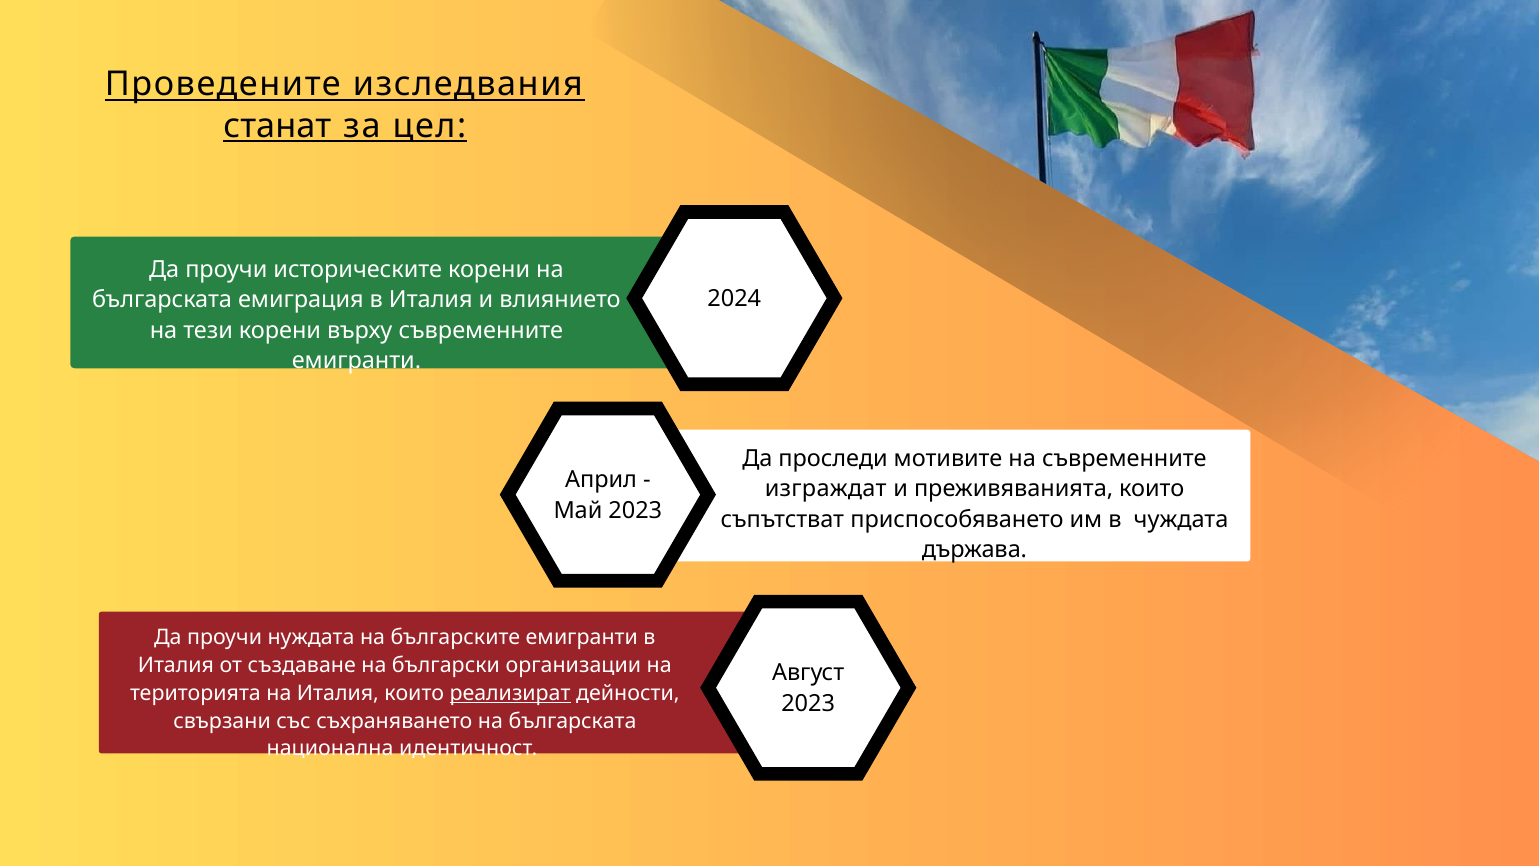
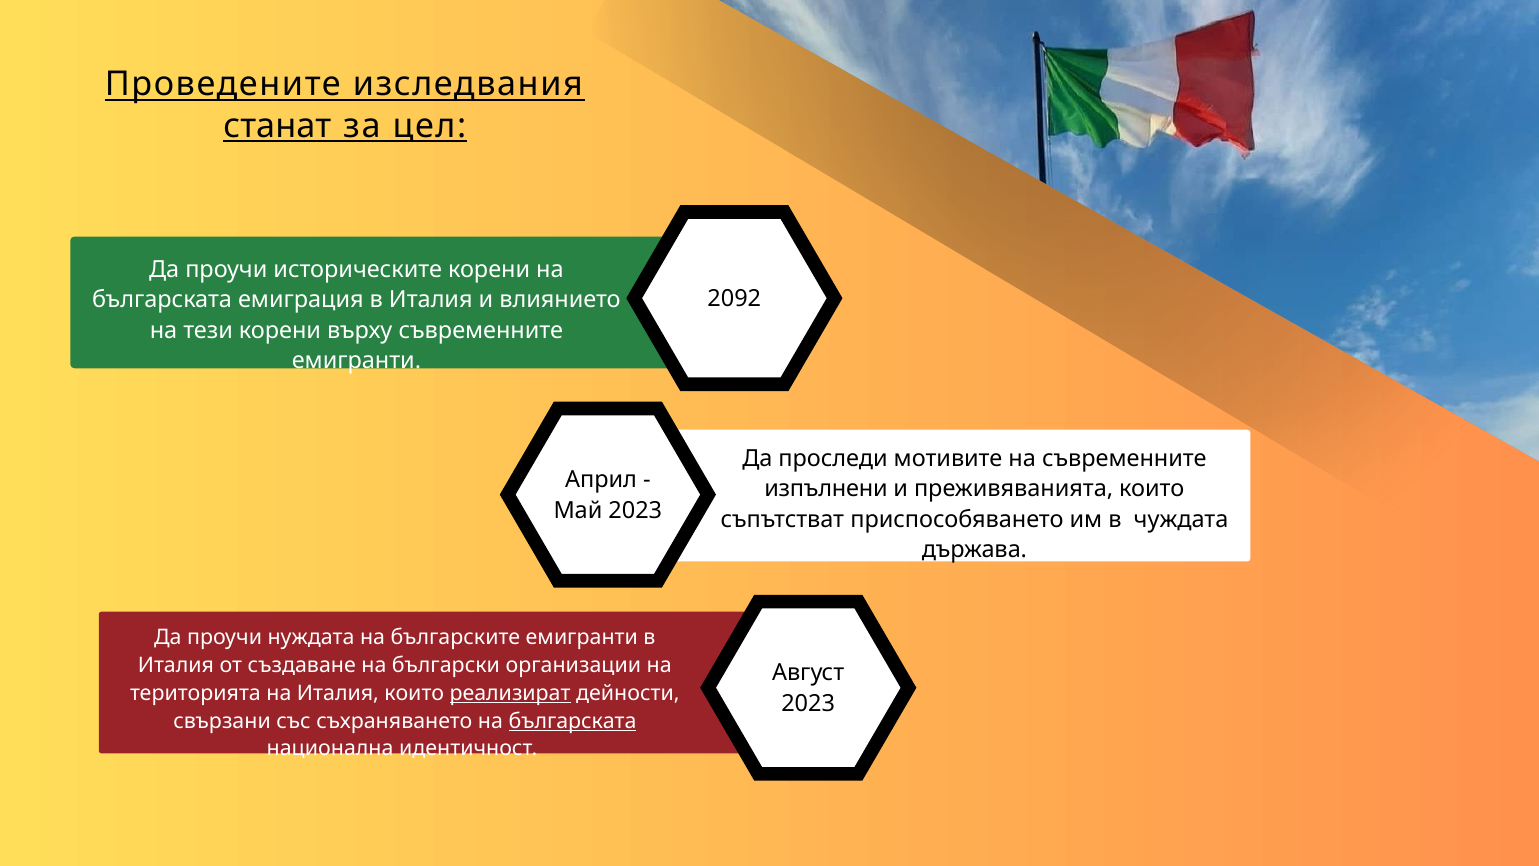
2024: 2024 -> 2092
изграждат: изграждат -> изпълнени
българската at (573, 721) underline: none -> present
